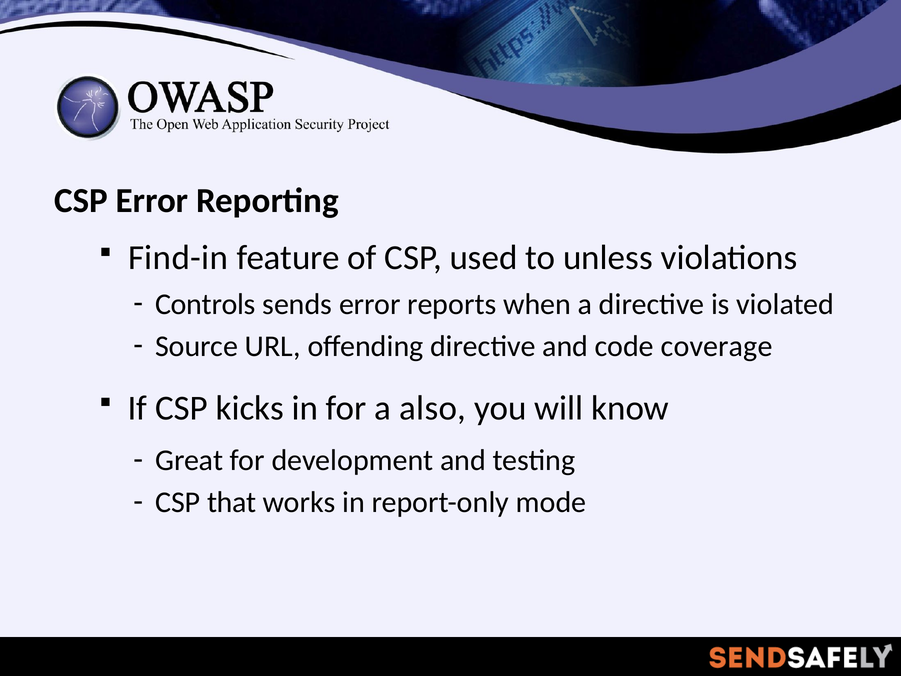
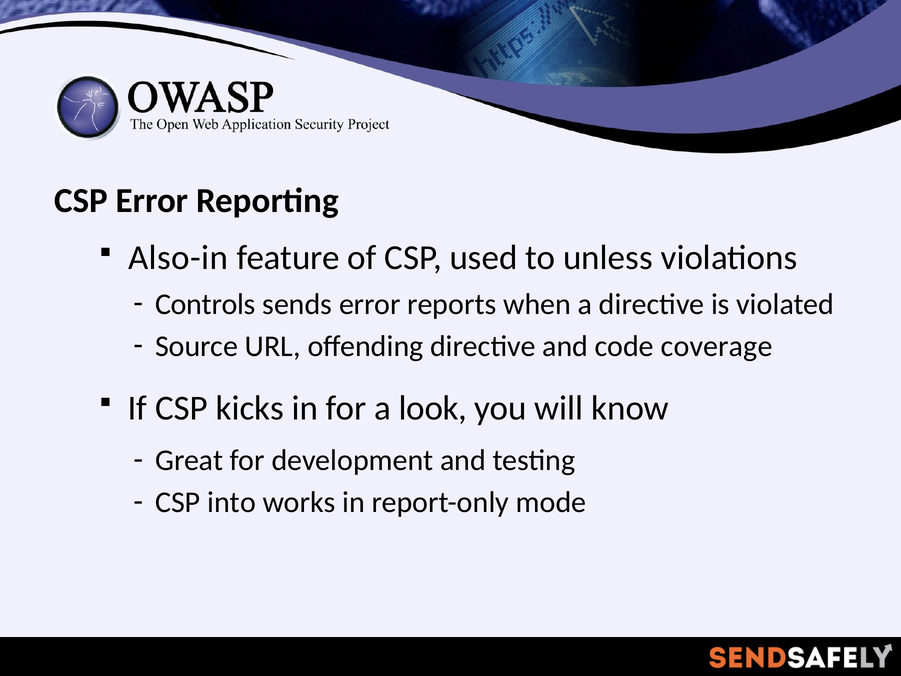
Find-in: Find-in -> Also-in
also: also -> look
that: that -> into
